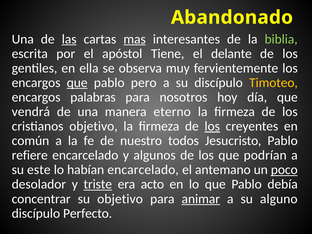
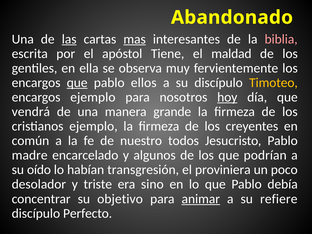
biblia colour: light green -> pink
delante: delante -> maldad
pero: pero -> ellos
encargos palabras: palabras -> ejemplo
hoy underline: none -> present
eterno: eterno -> grande
cristianos objetivo: objetivo -> ejemplo
los at (212, 126) underline: present -> none
refiere: refiere -> madre
este: este -> oído
habían encarcelado: encarcelado -> transgresión
antemano: antemano -> proviniera
poco underline: present -> none
triste underline: present -> none
acto: acto -> sino
alguno: alguno -> refiere
